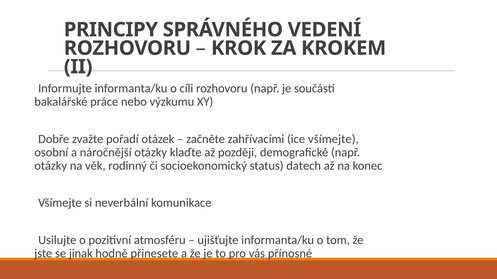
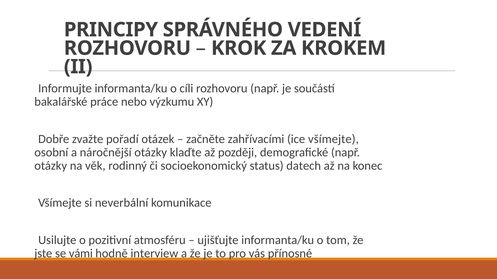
jinak: jinak -> vámi
přinesete: přinesete -> interview
